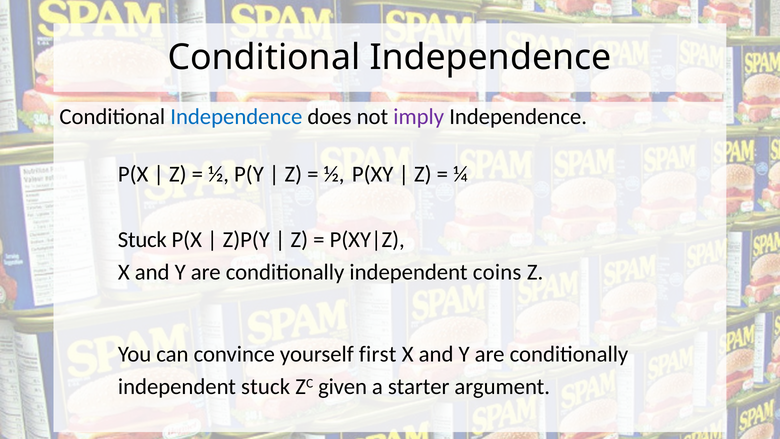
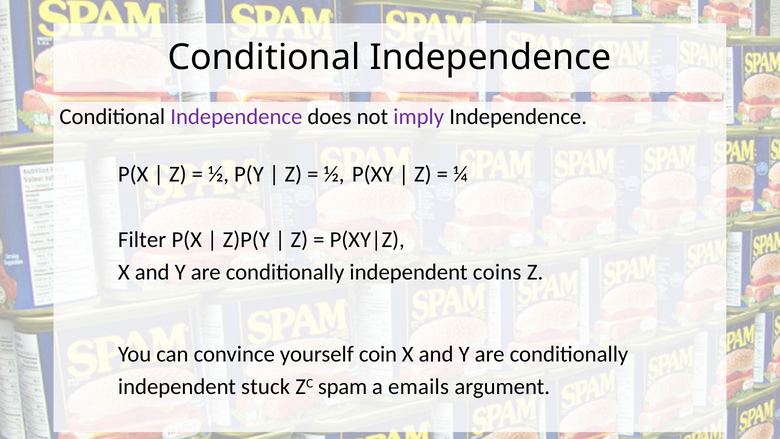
Independence at (236, 117) colour: blue -> purple
Stuck at (142, 239): Stuck -> Filter
first: first -> coin
given: given -> spam
starter: starter -> emails
